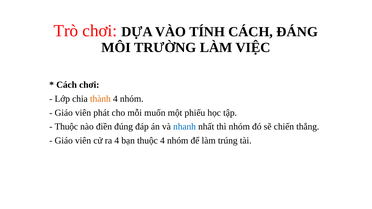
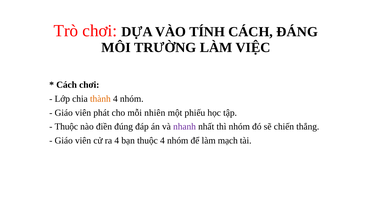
muốn: muốn -> nhiên
nhanh colour: blue -> purple
trúng: trúng -> mạch
